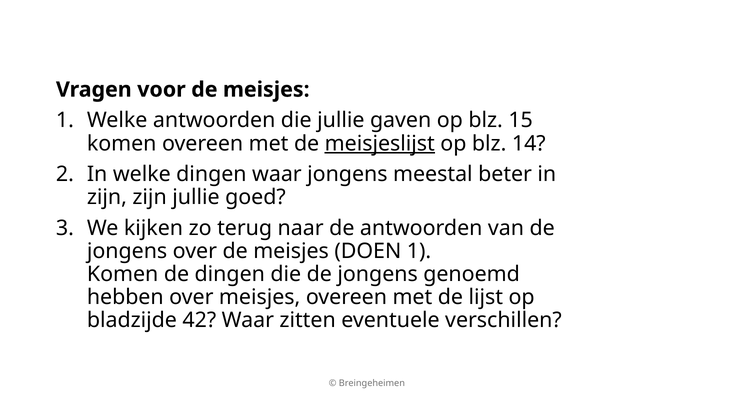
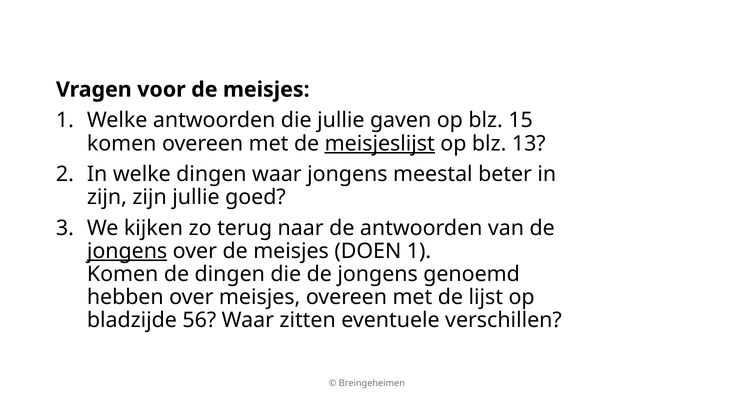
14: 14 -> 13
jongens at (127, 251) underline: none -> present
42: 42 -> 56
